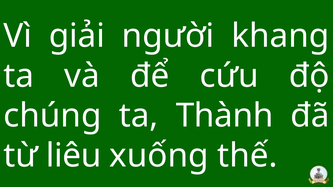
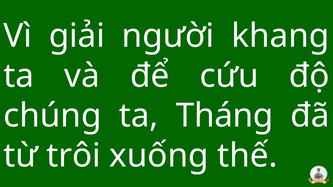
Thành: Thành -> Tháng
liêu: liêu -> trôi
